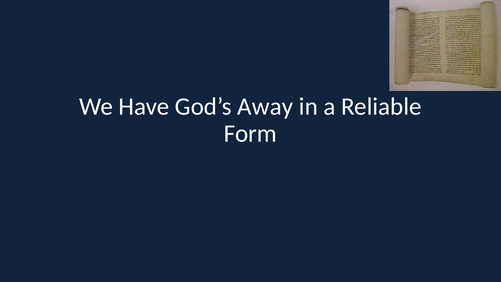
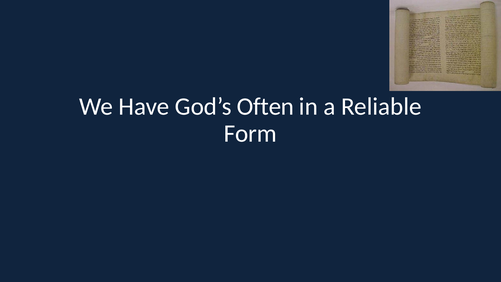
Away: Away -> Often
